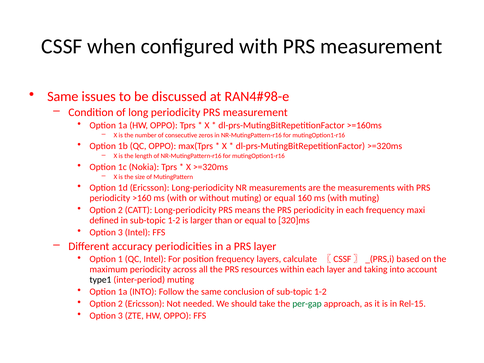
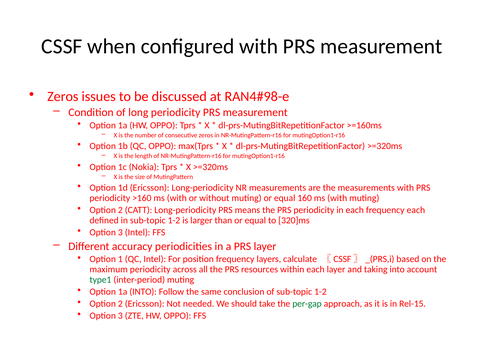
Same at (63, 97): Same -> Zeros
frequency maxi: maxi -> each
type1 colour: black -> green
